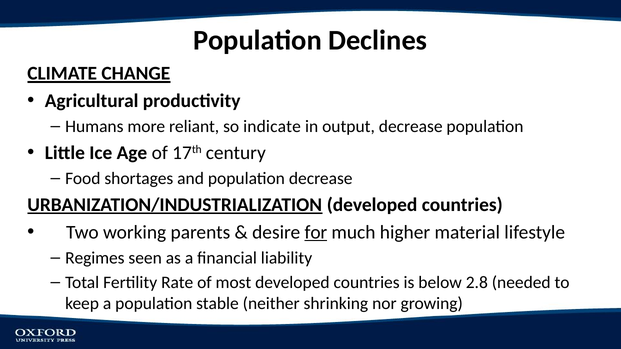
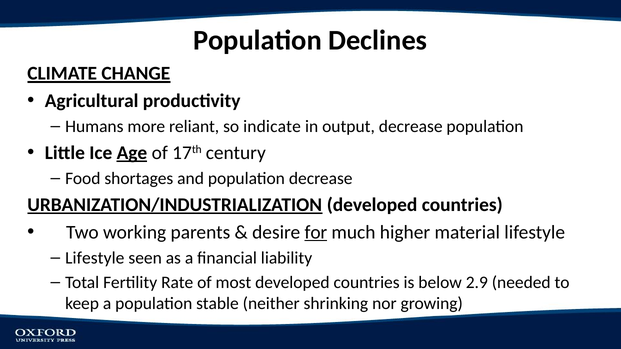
Age underline: none -> present
Regimes at (95, 258): Regimes -> Lifestyle
2.8: 2.8 -> 2.9
